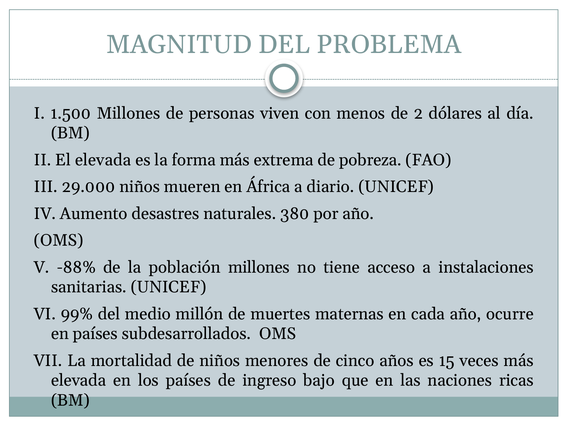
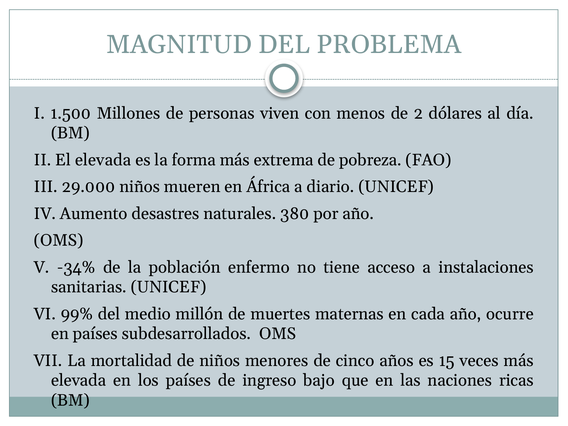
-88%: -88% -> -34%
población millones: millones -> enfermo
